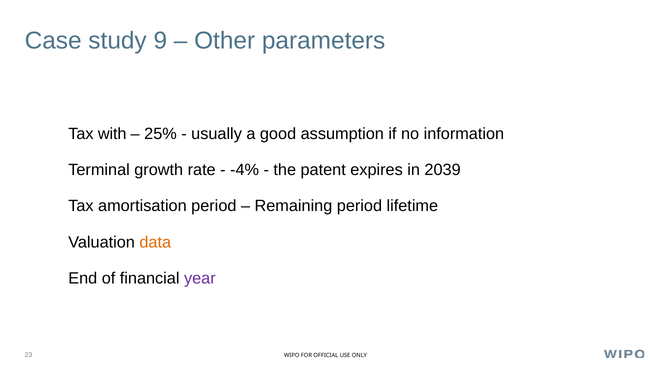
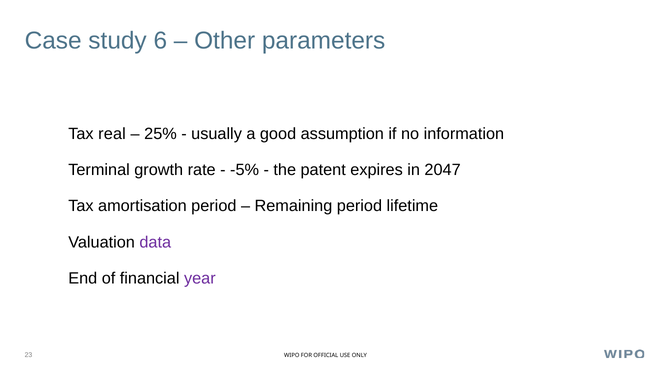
9: 9 -> 6
with: with -> real
-4%: -4% -> -5%
2039: 2039 -> 2047
data colour: orange -> purple
